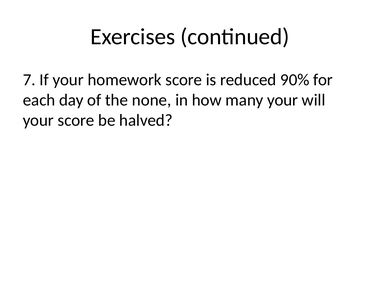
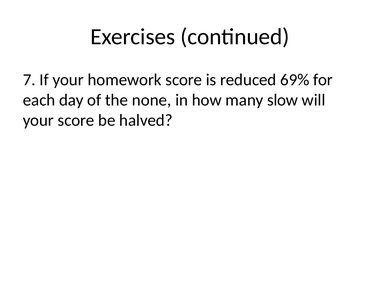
90%: 90% -> 69%
many your: your -> slow
